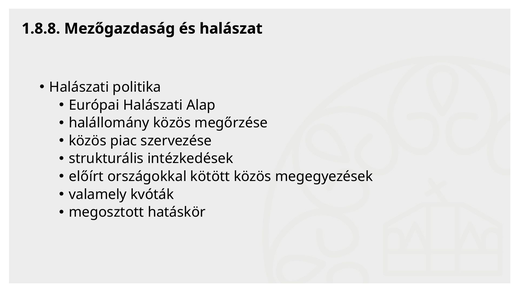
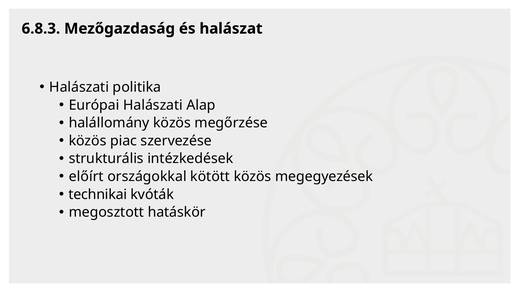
1.8.8: 1.8.8 -> 6.8.3
valamely: valamely -> technikai
